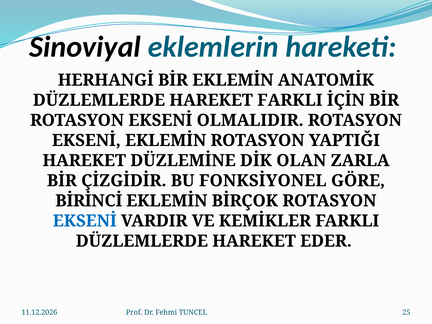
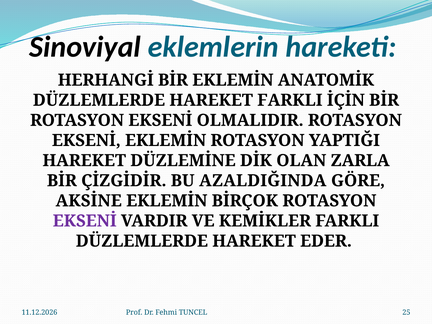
FONKSİYONEL: FONKSİYONEL -> AZALDIĞINDA
BİRİNCİ: BİRİNCİ -> AKSİNE
EKSENİ at (85, 221) colour: blue -> purple
